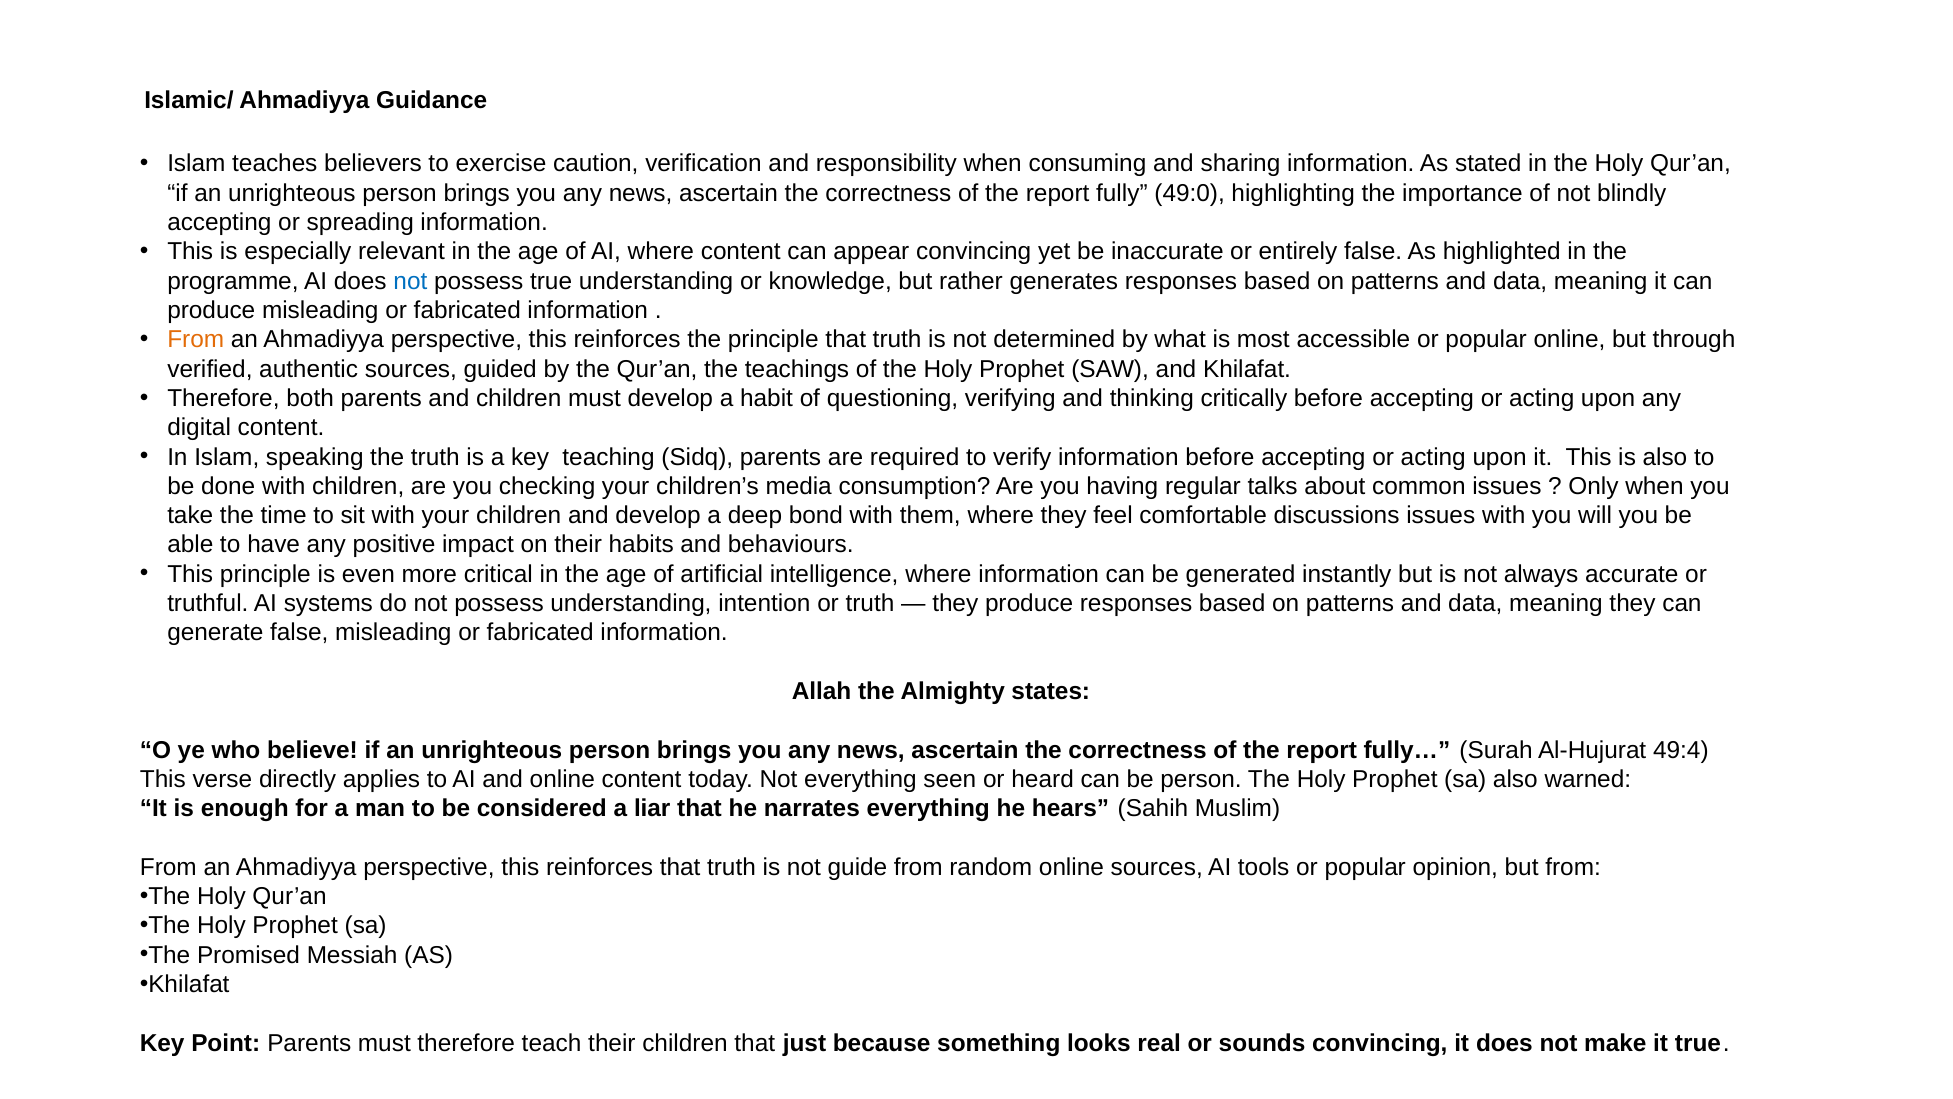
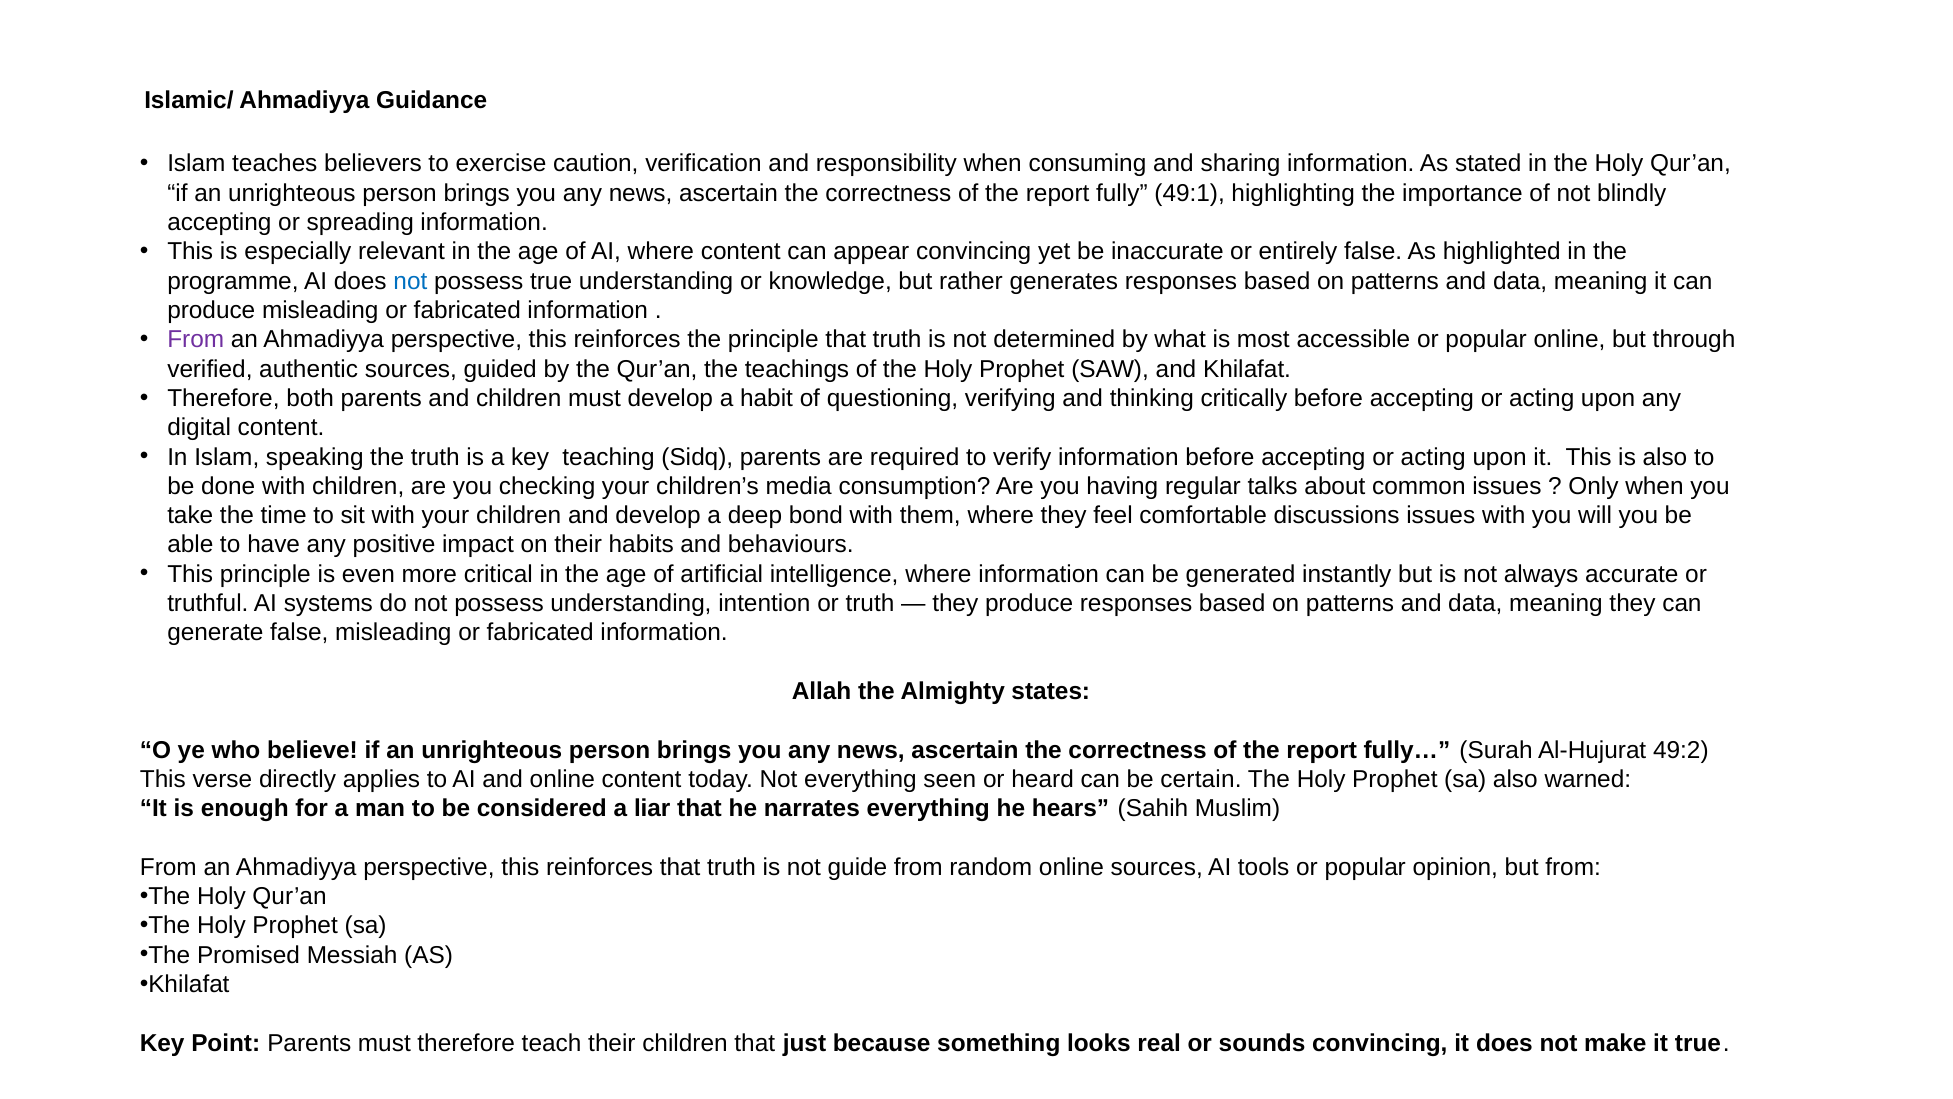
49:0: 49:0 -> 49:1
From at (196, 340) colour: orange -> purple
49:4: 49:4 -> 49:2
be person: person -> certain
